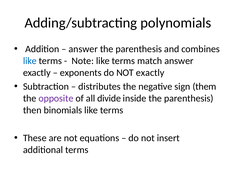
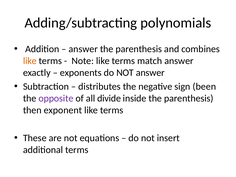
like at (30, 61) colour: blue -> orange
NOT exactly: exactly -> answer
them: them -> been
binomials: binomials -> exponent
